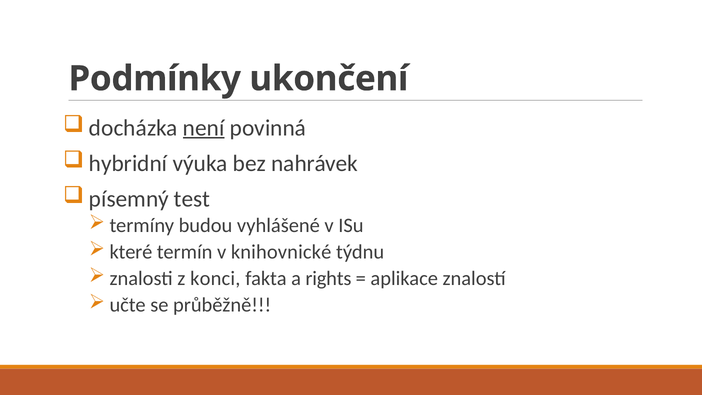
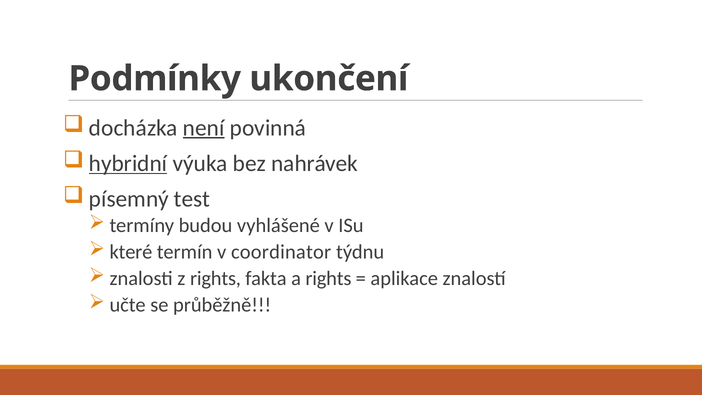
hybridní underline: none -> present
knihovnické: knihovnické -> coordinator
z konci: konci -> rights
